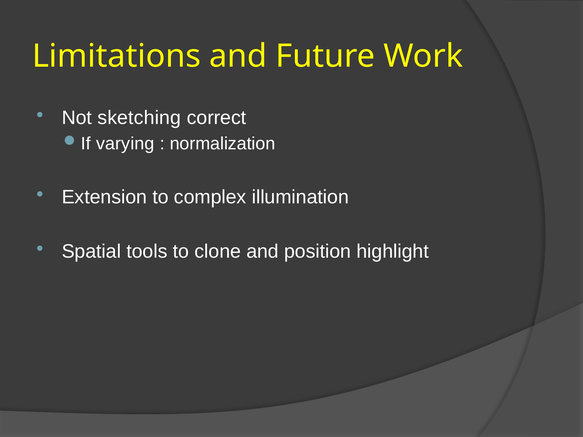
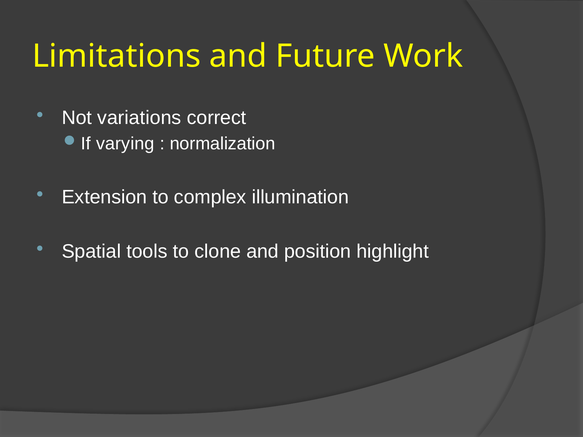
sketching: sketching -> variations
